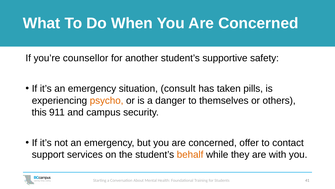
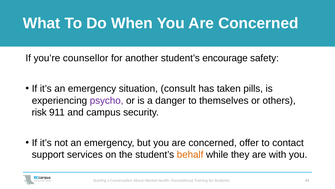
supportive: supportive -> encourage
psycho colour: orange -> purple
this: this -> risk
